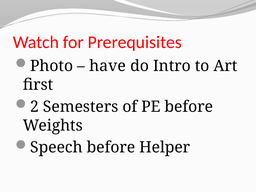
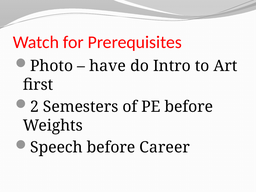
Helper: Helper -> Career
